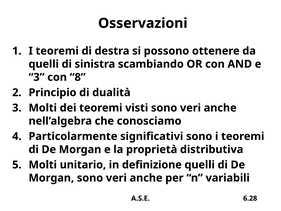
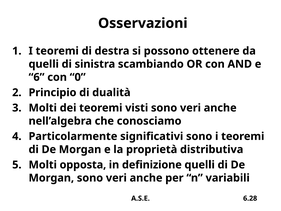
3 at (37, 77): 3 -> 6
8: 8 -> 0
unitario: unitario -> opposta
